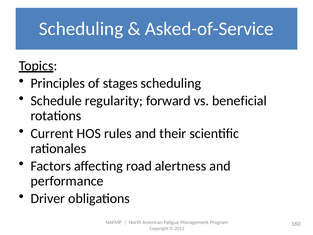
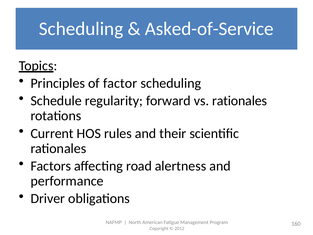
stages: stages -> factor
vs beneficial: beneficial -> rationales
